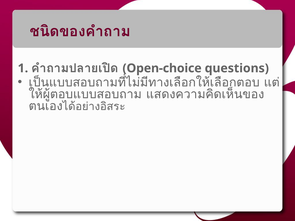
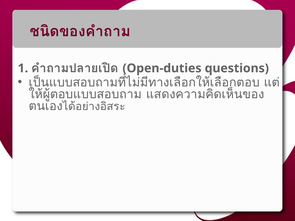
Open-choice: Open-choice -> Open-duties
